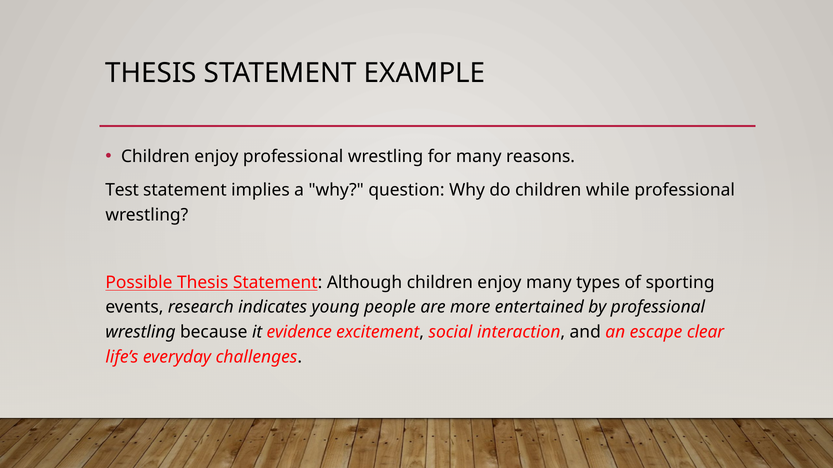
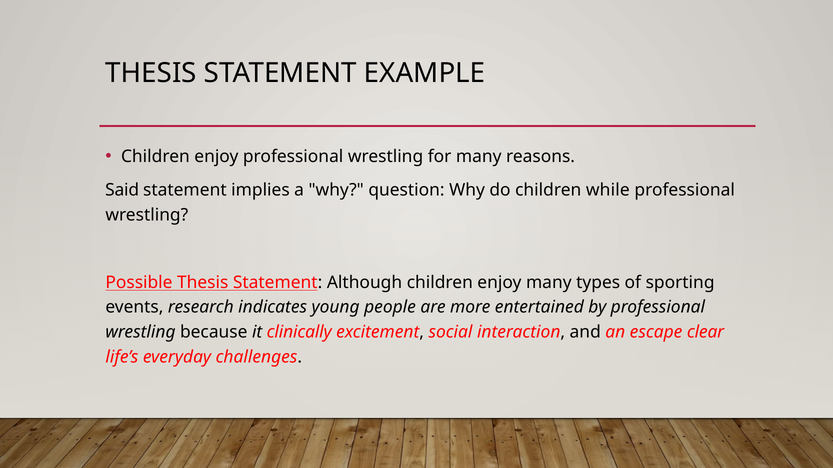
Test: Test -> Said
evidence: evidence -> clinically
